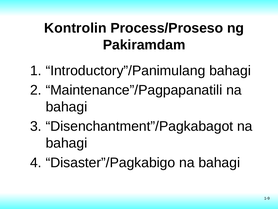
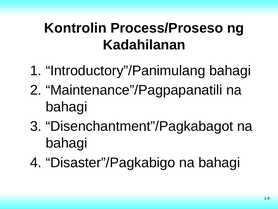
Pakiramdam: Pakiramdam -> Kadahilanan
